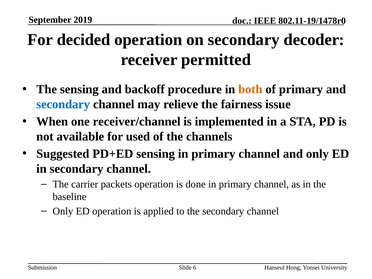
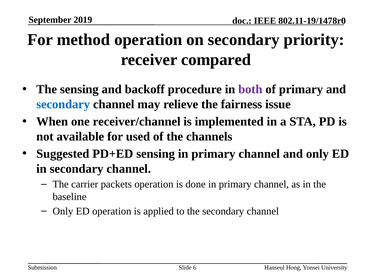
decided: decided -> method
decoder: decoder -> priority
permitted: permitted -> compared
both colour: orange -> purple
